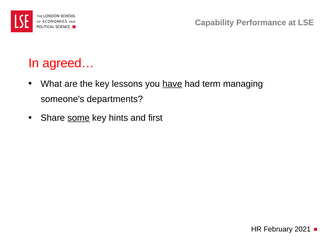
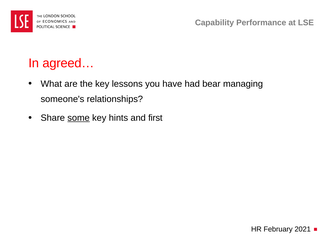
have underline: present -> none
term: term -> bear
departments: departments -> relationships
